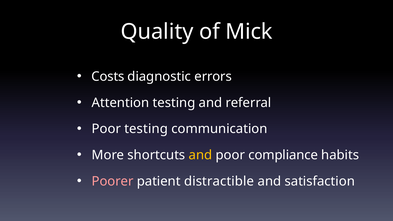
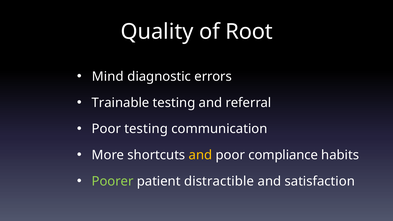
Mick: Mick -> Root
Costs: Costs -> Mind
Attention: Attention -> Trainable
Poorer colour: pink -> light green
